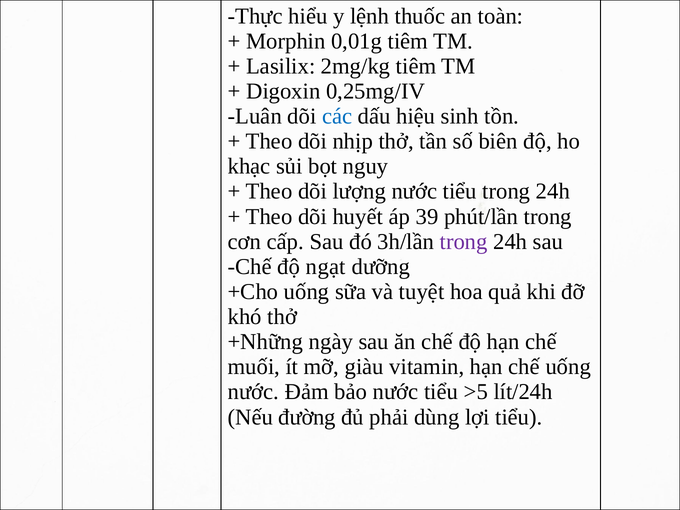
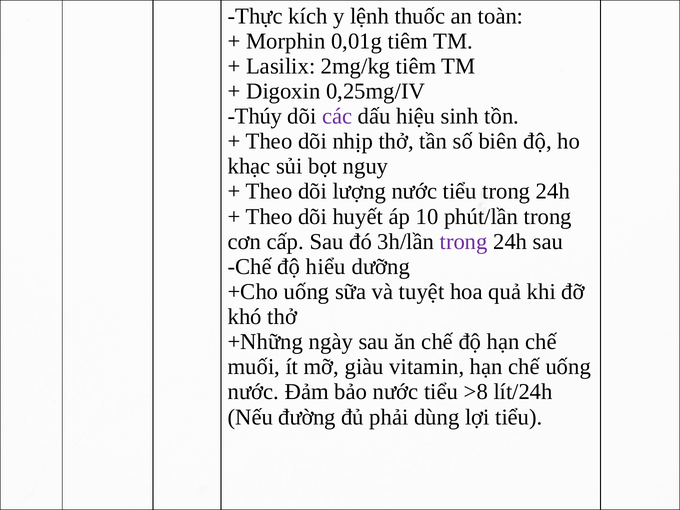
hiểu: hiểu -> kích
Luân: Luân -> Thúy
các colour: blue -> purple
39: 39 -> 10
ngạt: ngạt -> hiểu
>5: >5 -> >8
